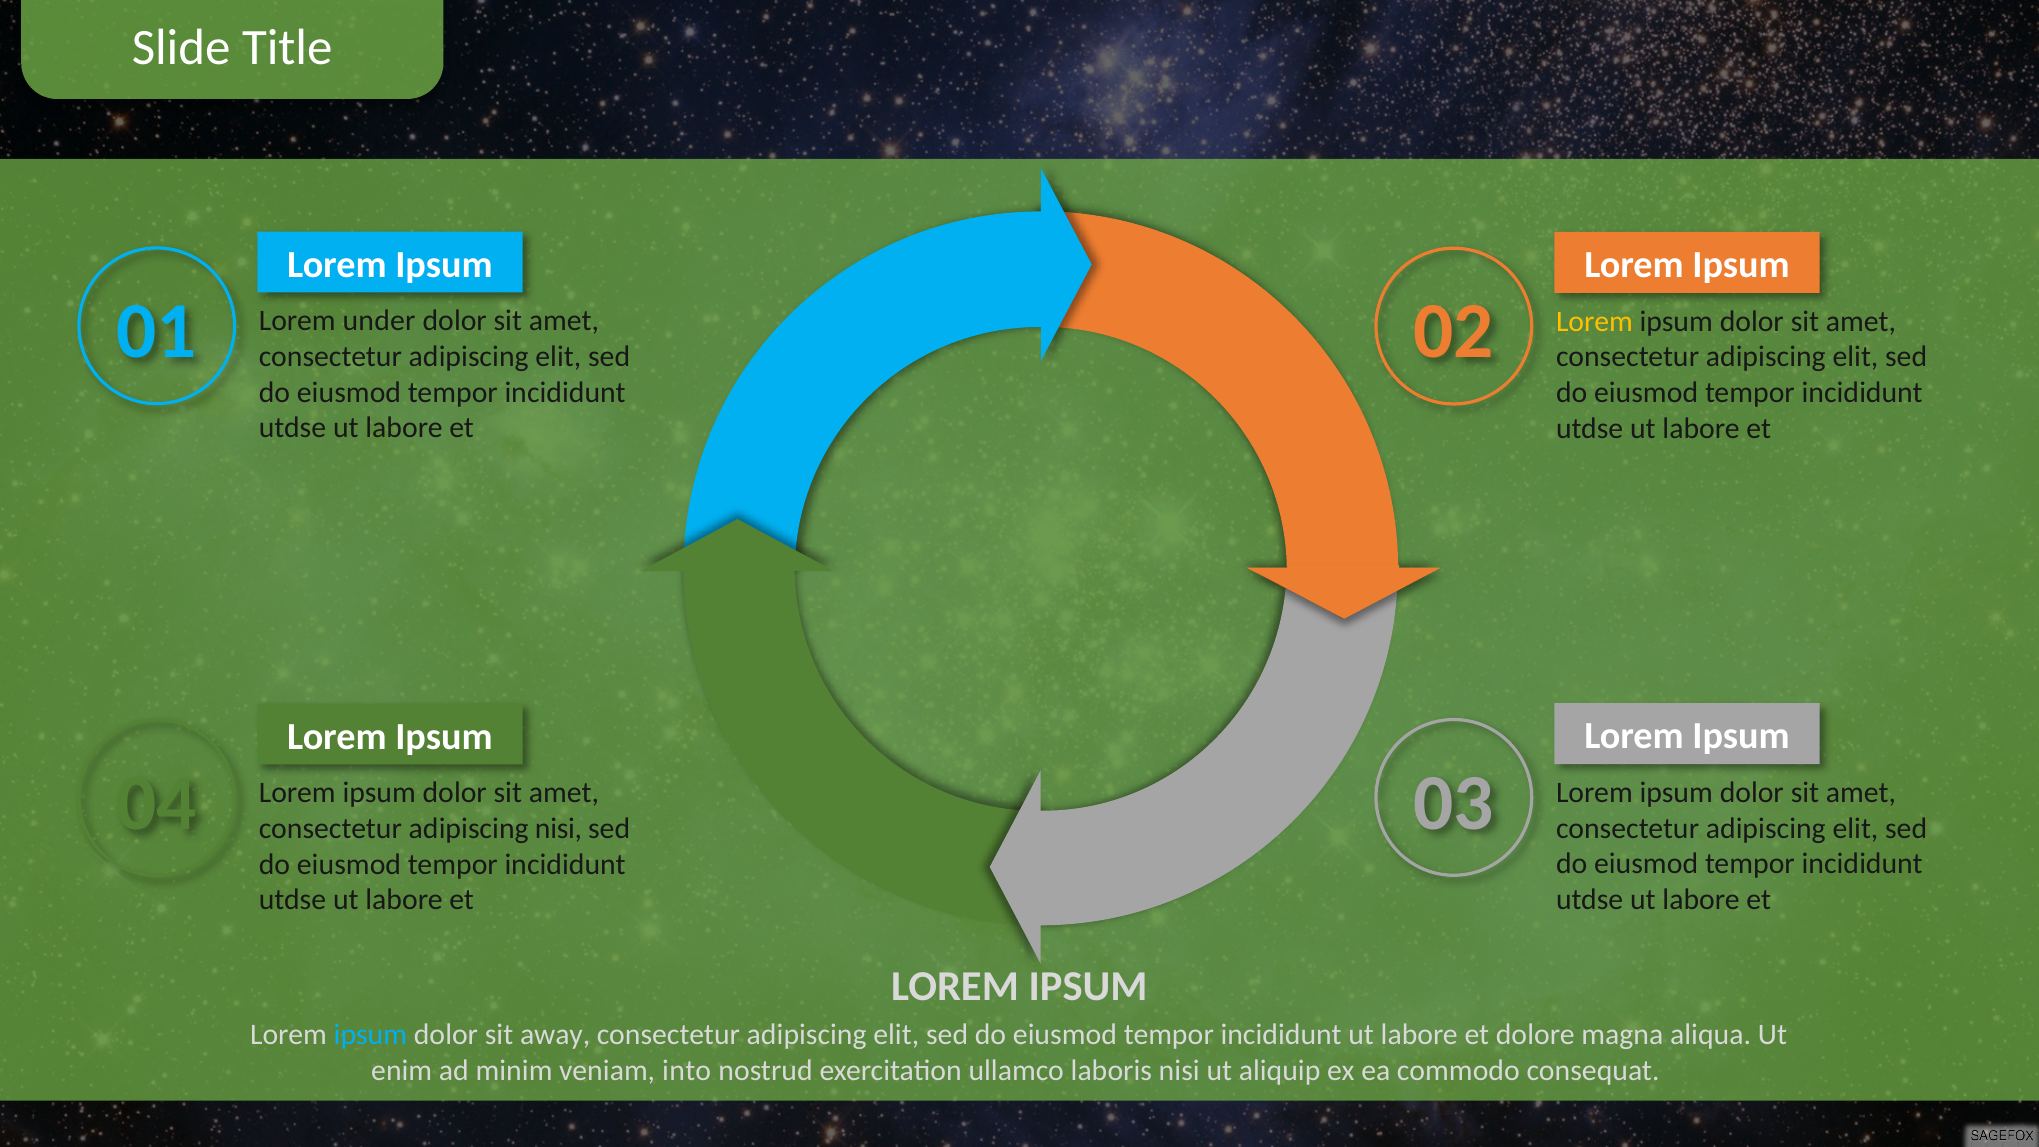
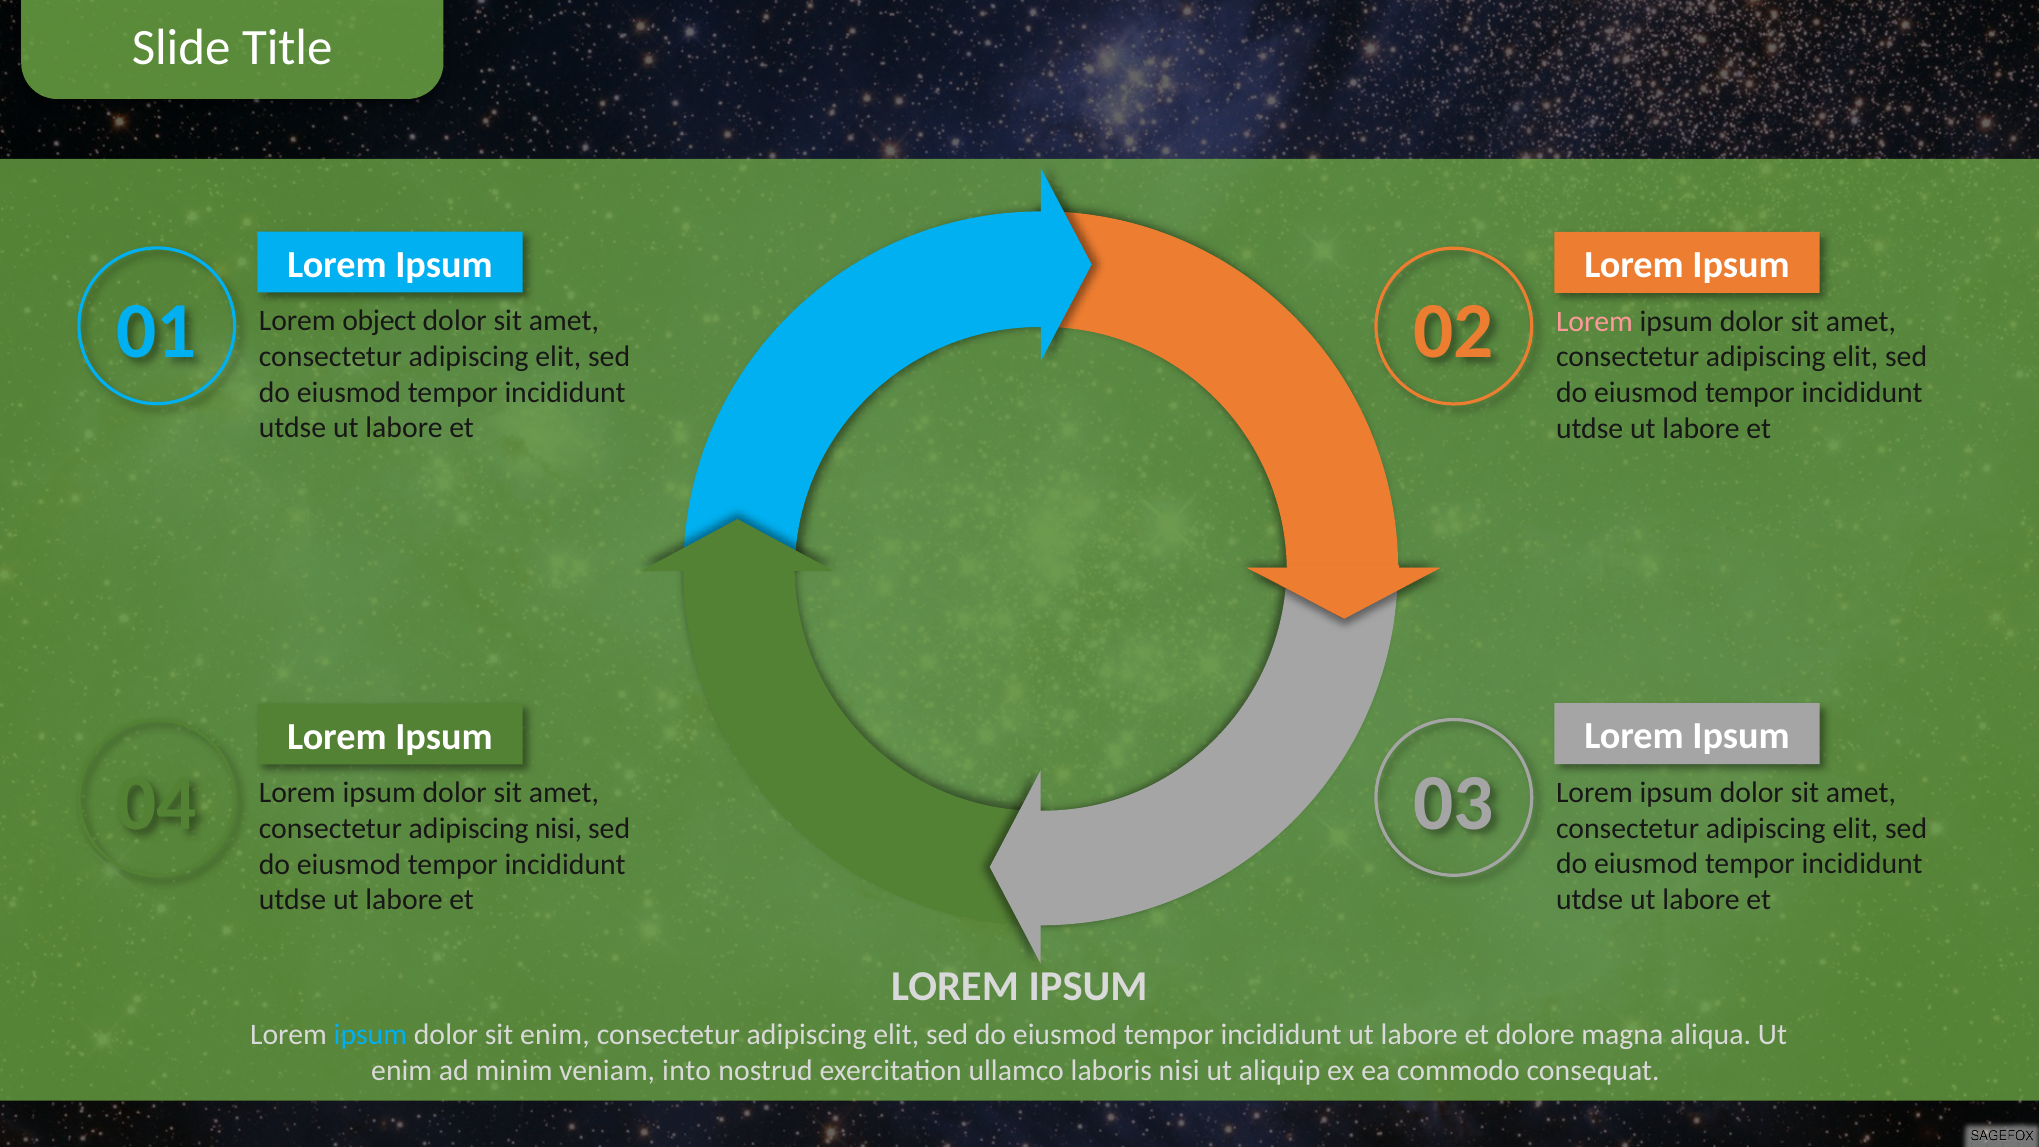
under: under -> object
Lorem at (1594, 321) colour: yellow -> pink
sit away: away -> enim
